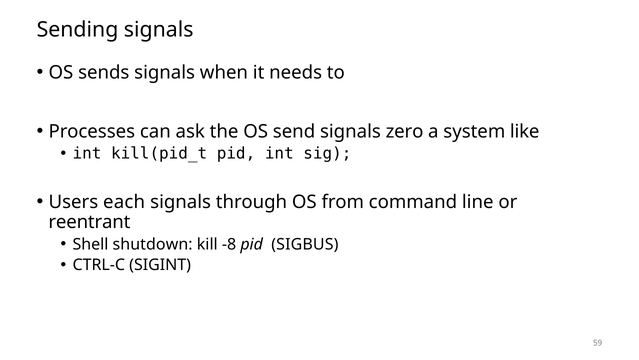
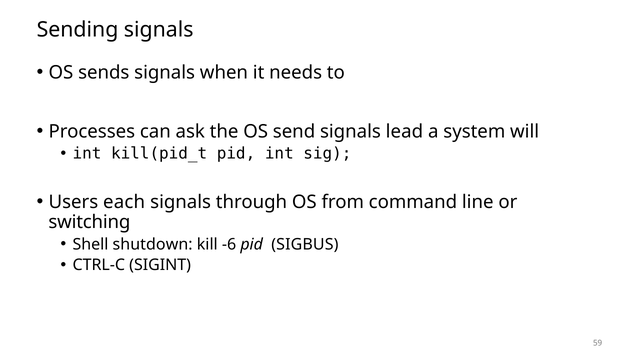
zero: zero -> lead
like: like -> will
reentrant: reentrant -> switching
-8: -8 -> -6
